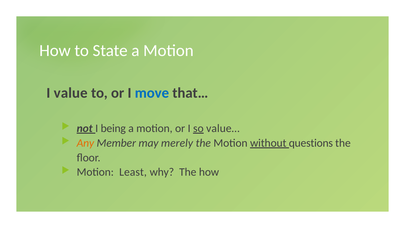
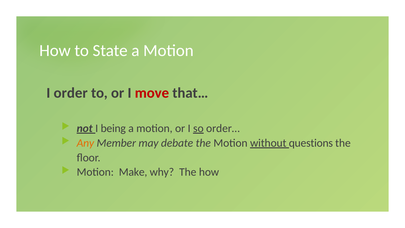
value: value -> order
move colour: blue -> red
value…: value… -> order…
merely: merely -> debate
Least: Least -> Make
